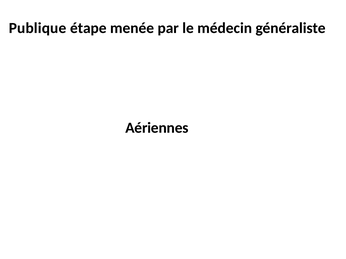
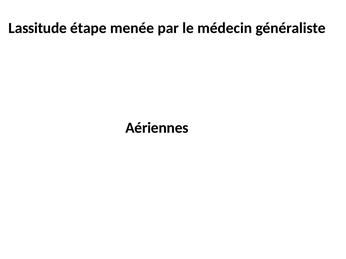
Publique: Publique -> Lassitude
